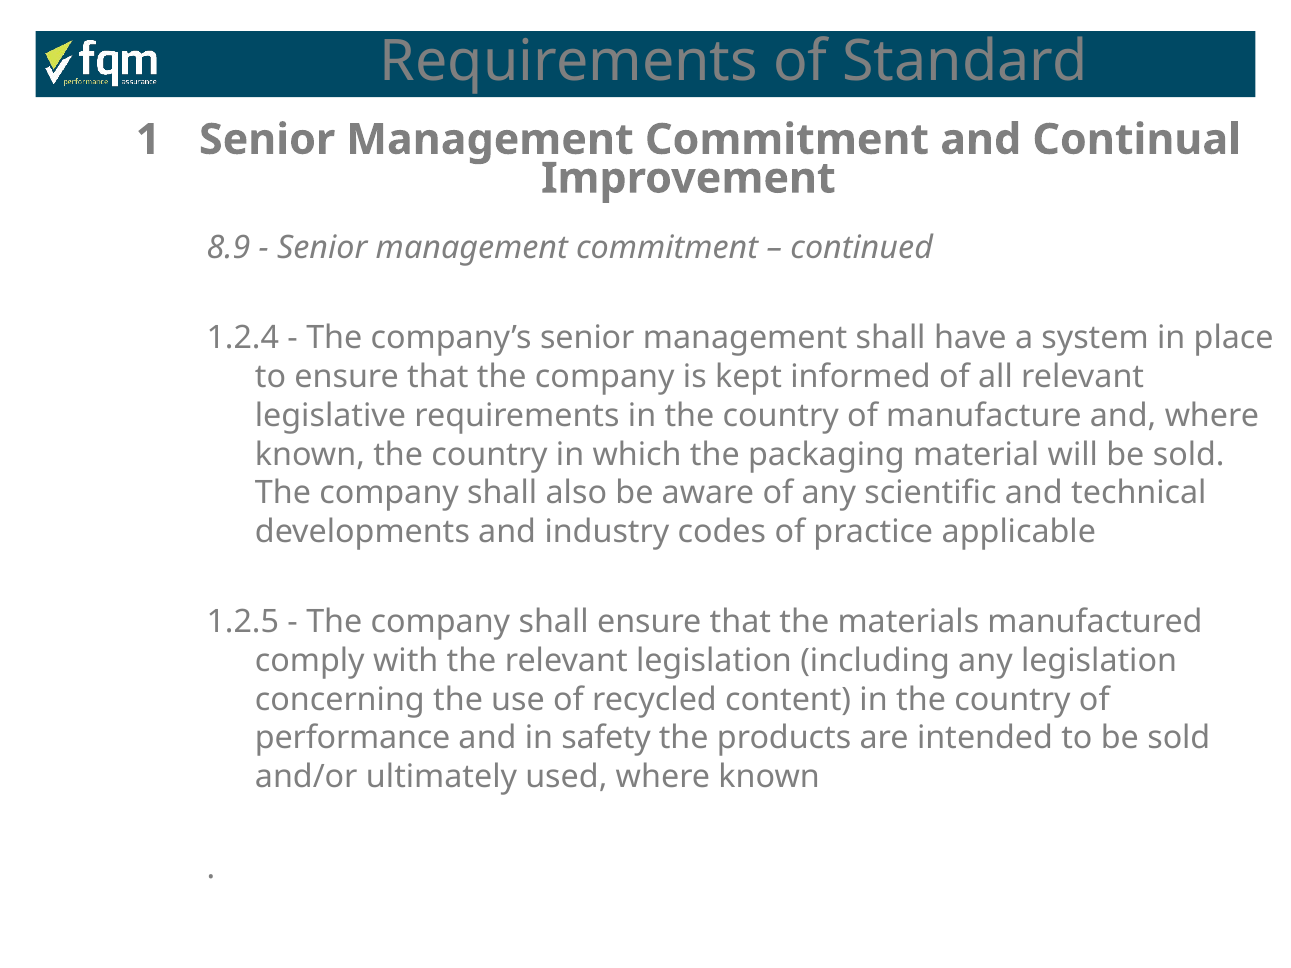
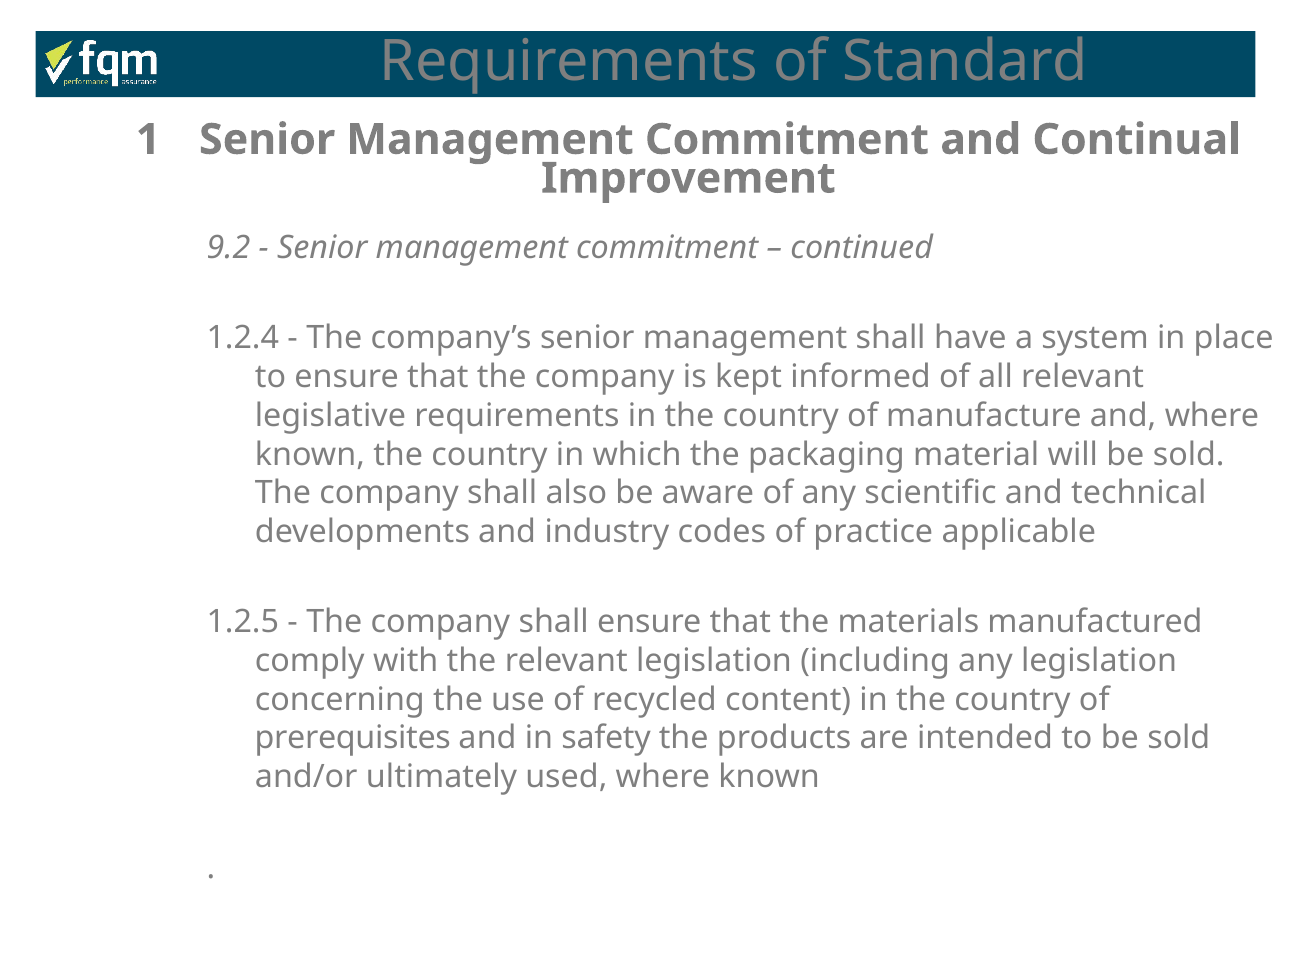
8.9: 8.9 -> 9.2
performance: performance -> prerequisites
